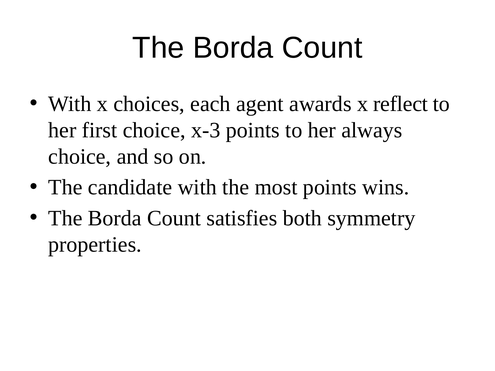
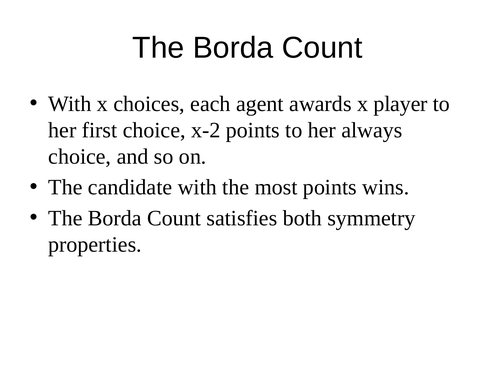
reflect: reflect -> player
x-3: x-3 -> x-2
